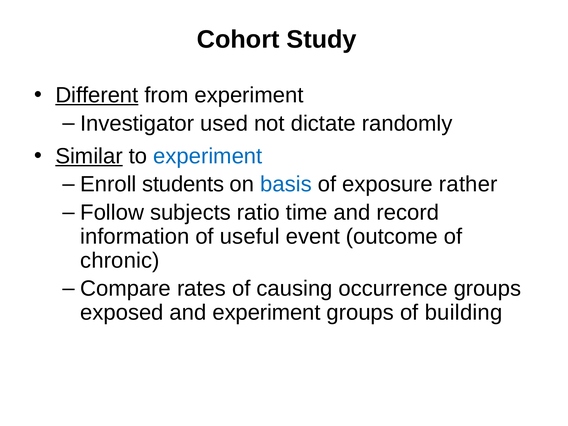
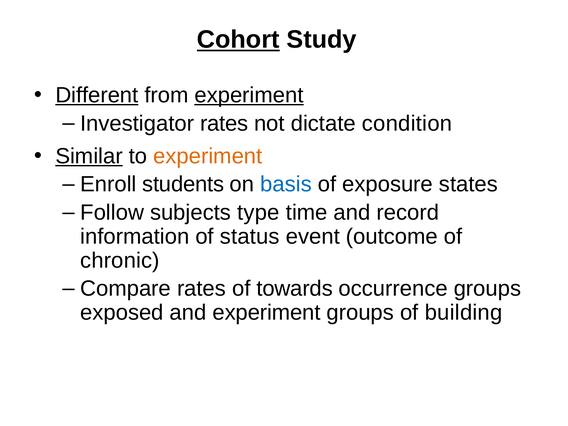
Cohort underline: none -> present
experiment at (249, 95) underline: none -> present
Investigator used: used -> rates
randomly: randomly -> condition
experiment at (208, 156) colour: blue -> orange
rather: rather -> states
ratio: ratio -> type
useful: useful -> status
causing: causing -> towards
